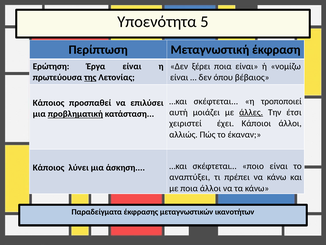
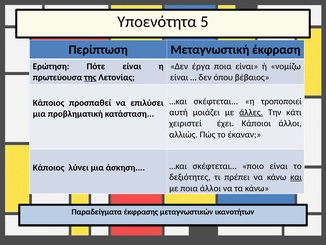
Έργα: Έργα -> Πότε
ξέρει: ξέρει -> έργα
έτσι: έτσι -> κάτι
προβληματική underline: present -> none
αναπτύξει: αναπτύξει -> δεξιότητες
και underline: none -> present
